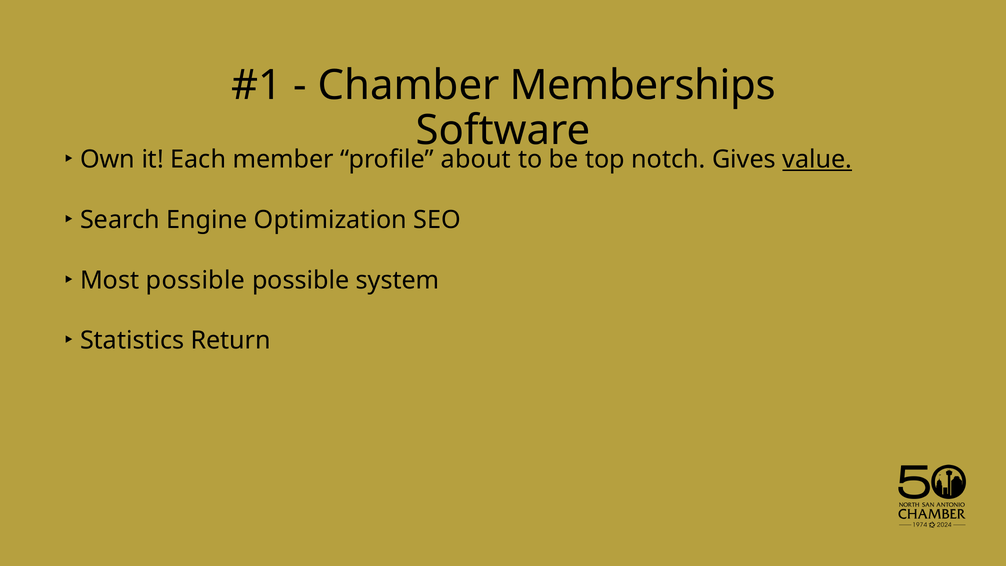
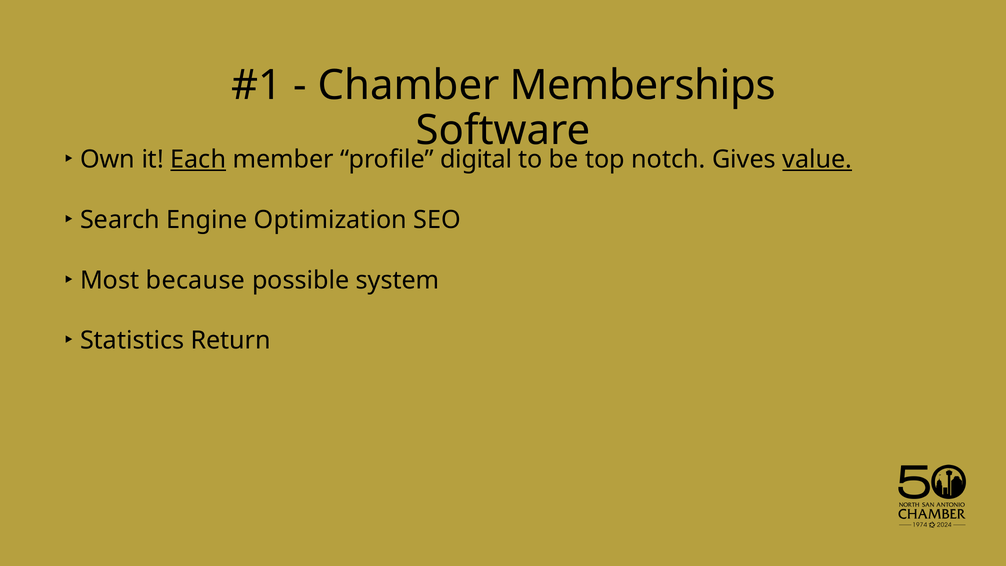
Each underline: none -> present
about: about -> digital
Most possible: possible -> because
